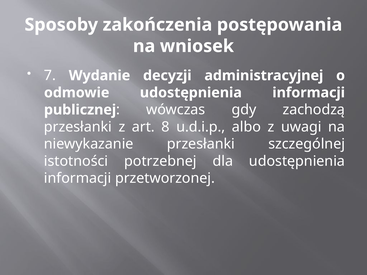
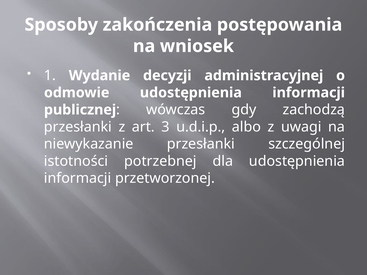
7: 7 -> 1
8: 8 -> 3
